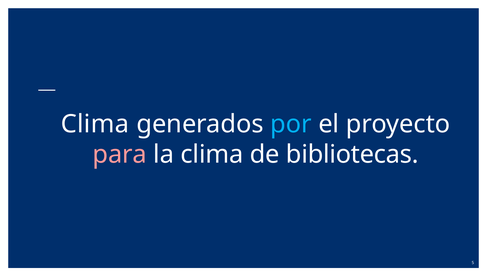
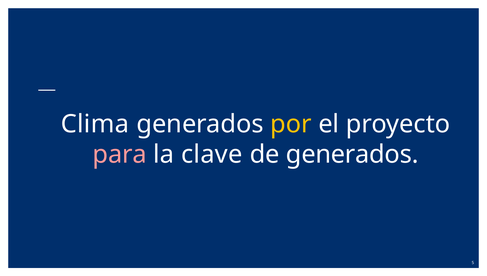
por colour: light blue -> yellow
la clima: clima -> clave
de bibliotecas: bibliotecas -> generados
